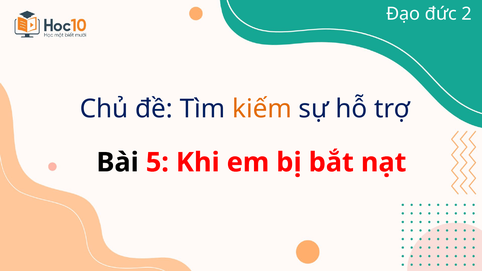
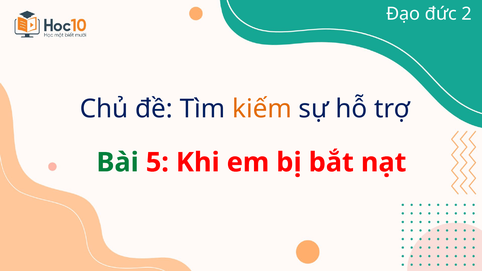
Bài colour: black -> green
